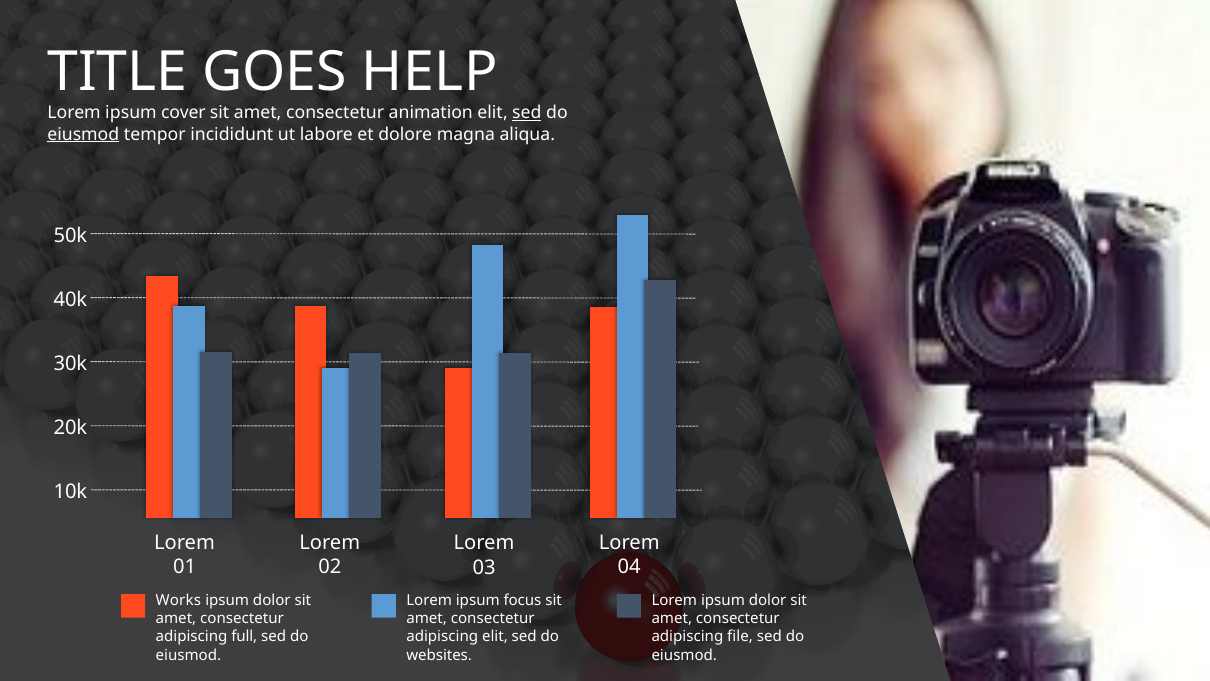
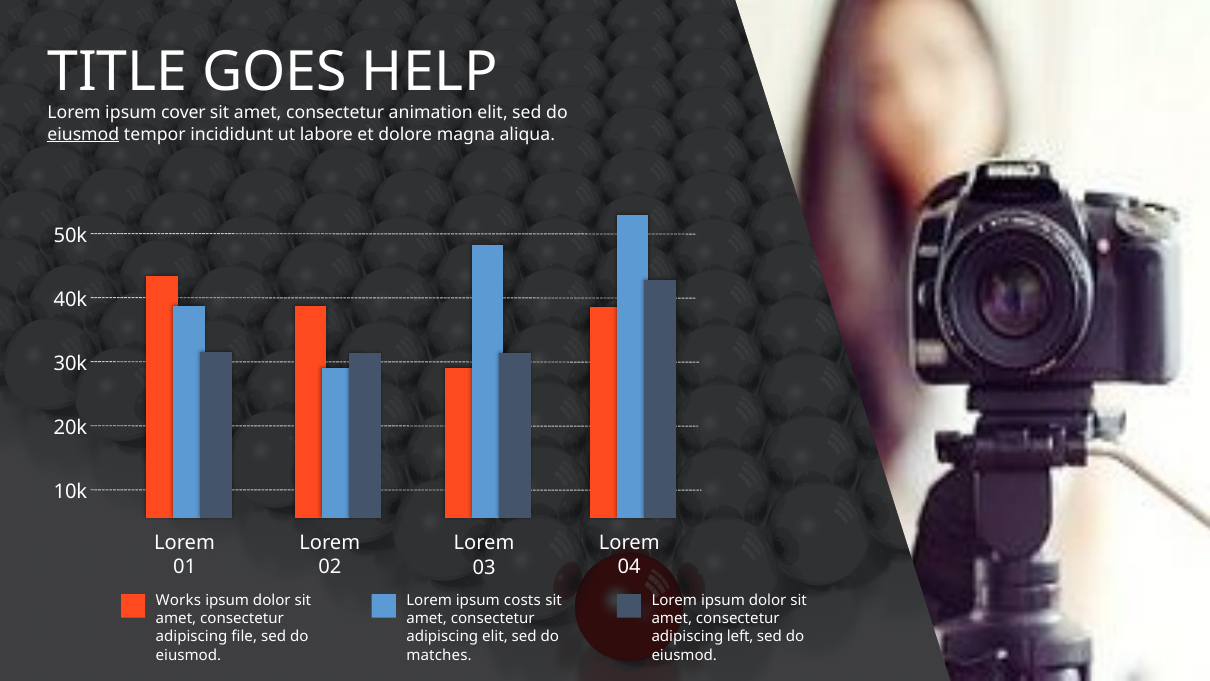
sed at (527, 113) underline: present -> none
focus: focus -> costs
full: full -> file
file: file -> left
websites: websites -> matches
